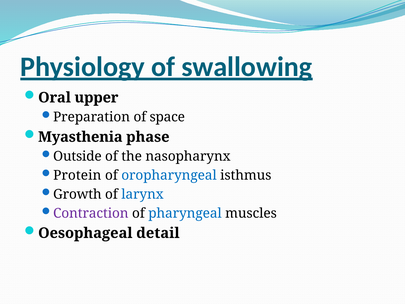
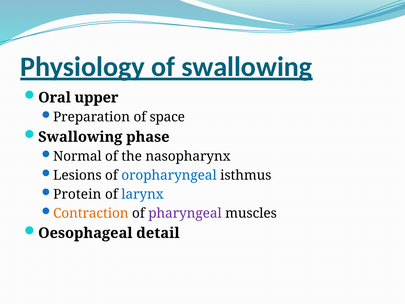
Myasthenia at (80, 137): Myasthenia -> Swallowing
Outside: Outside -> Normal
Protein: Protein -> Lesions
Growth: Growth -> Protein
Contraction colour: purple -> orange
pharyngeal colour: blue -> purple
